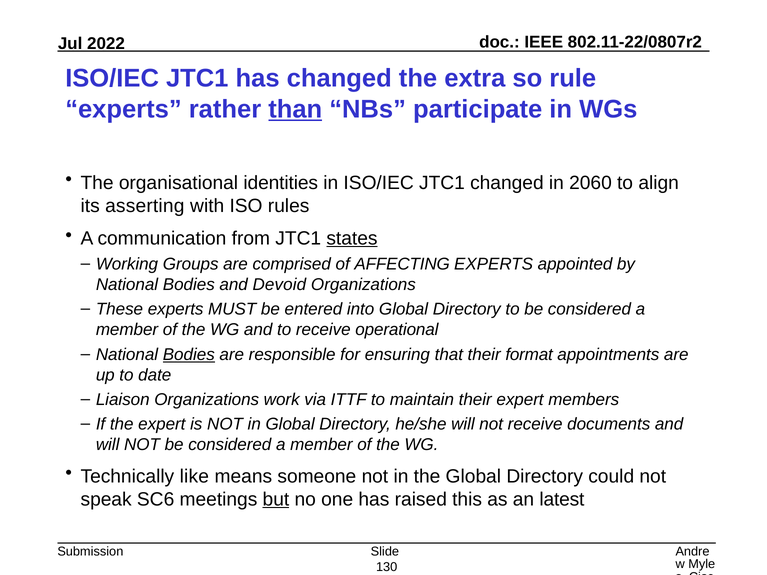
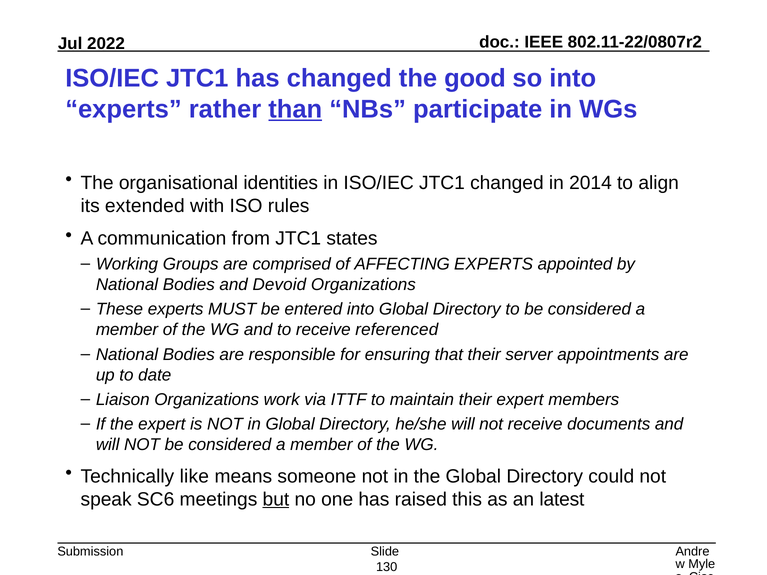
extra: extra -> good
so rule: rule -> into
2060: 2060 -> 2014
asserting: asserting -> extended
states underline: present -> none
operational: operational -> referenced
Bodies at (189, 355) underline: present -> none
format: format -> server
